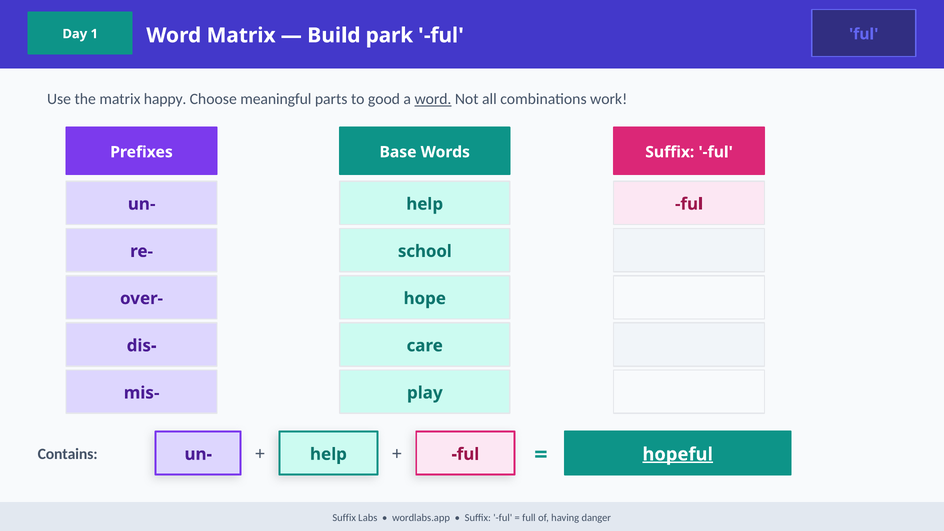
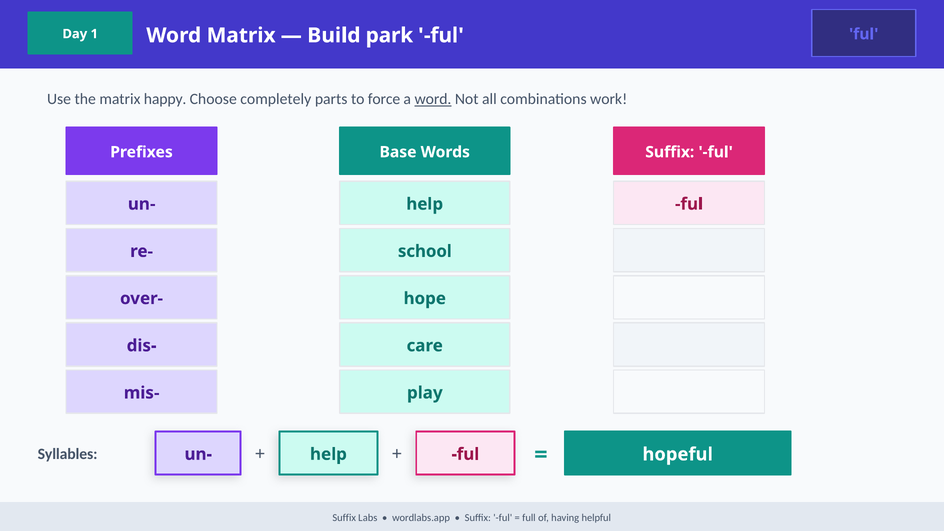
meaningful: meaningful -> completely
good: good -> force
Contains: Contains -> Syllables
hopeful underline: present -> none
danger: danger -> helpful
